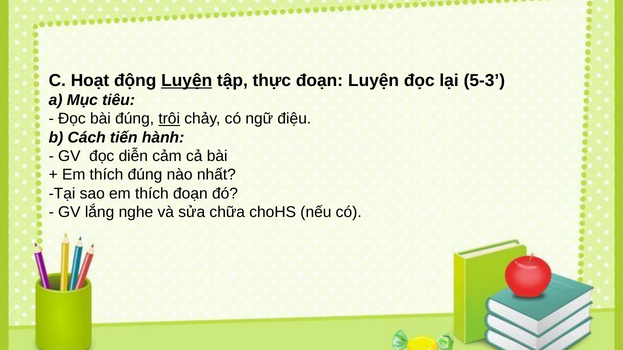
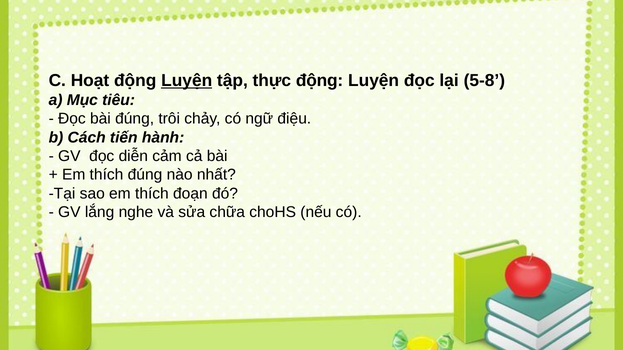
thực đoạn: đoạn -> động
5-3: 5-3 -> 5-8
trôi underline: present -> none
